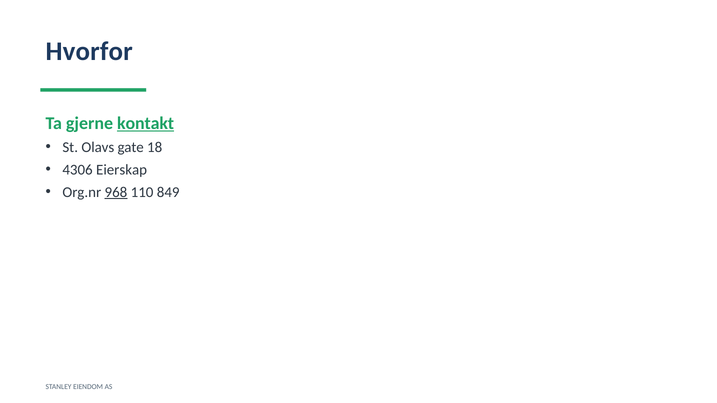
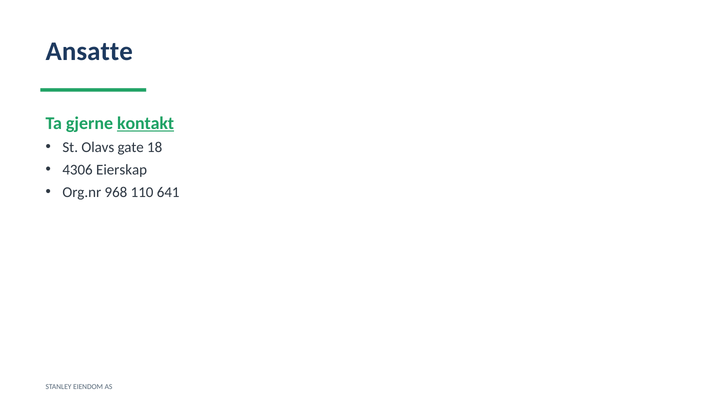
Hvorfor: Hvorfor -> Ansatte
968 underline: present -> none
849: 849 -> 641
